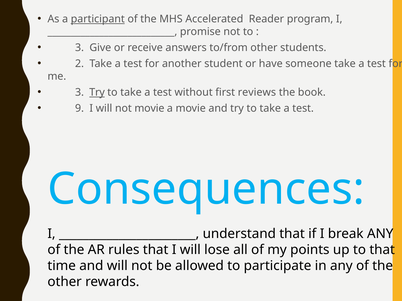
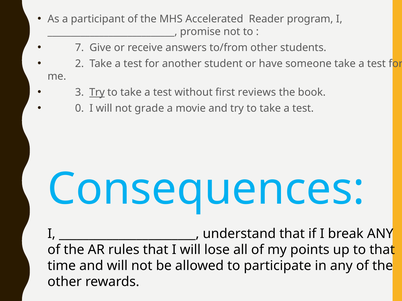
participant underline: present -> none
3 at (80, 48): 3 -> 7
9: 9 -> 0
not movie: movie -> grade
